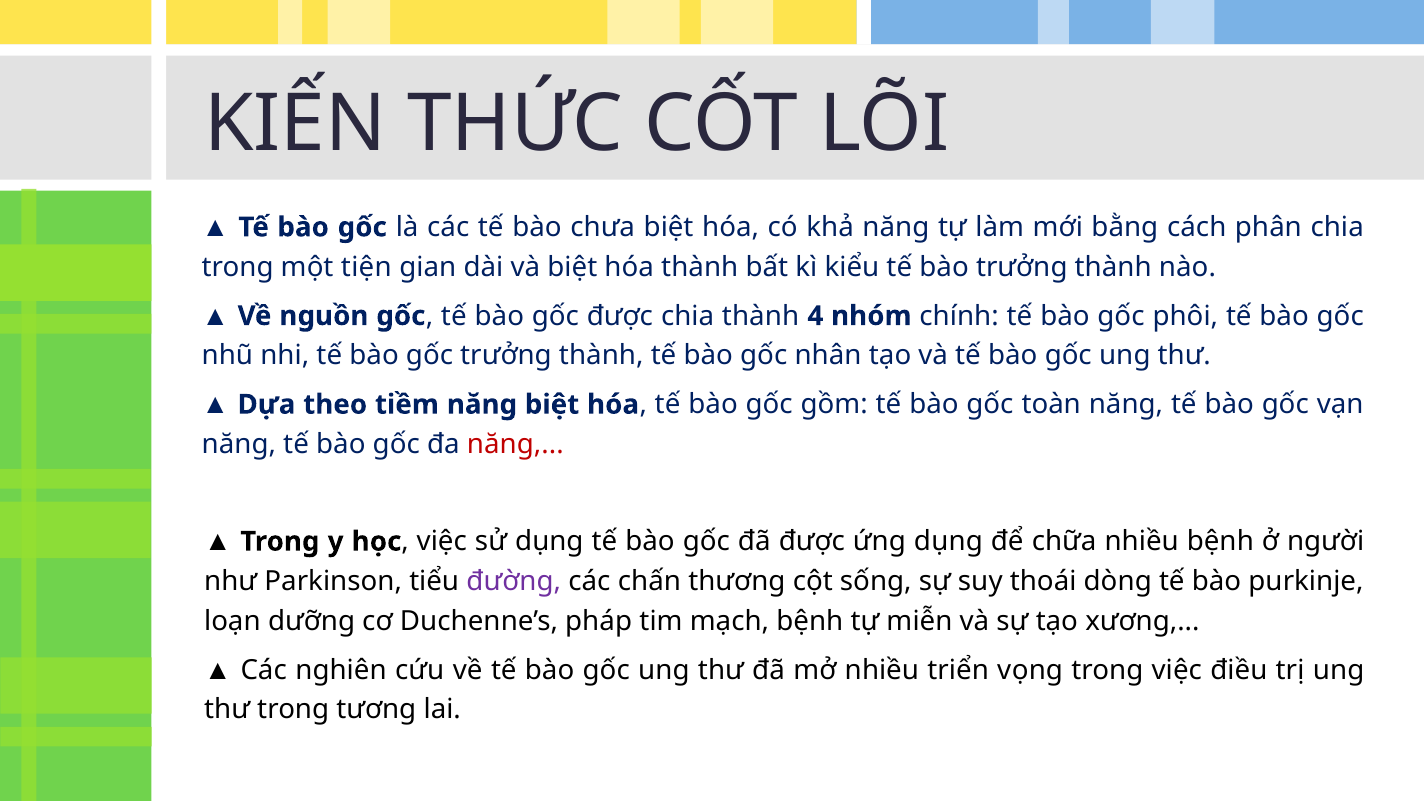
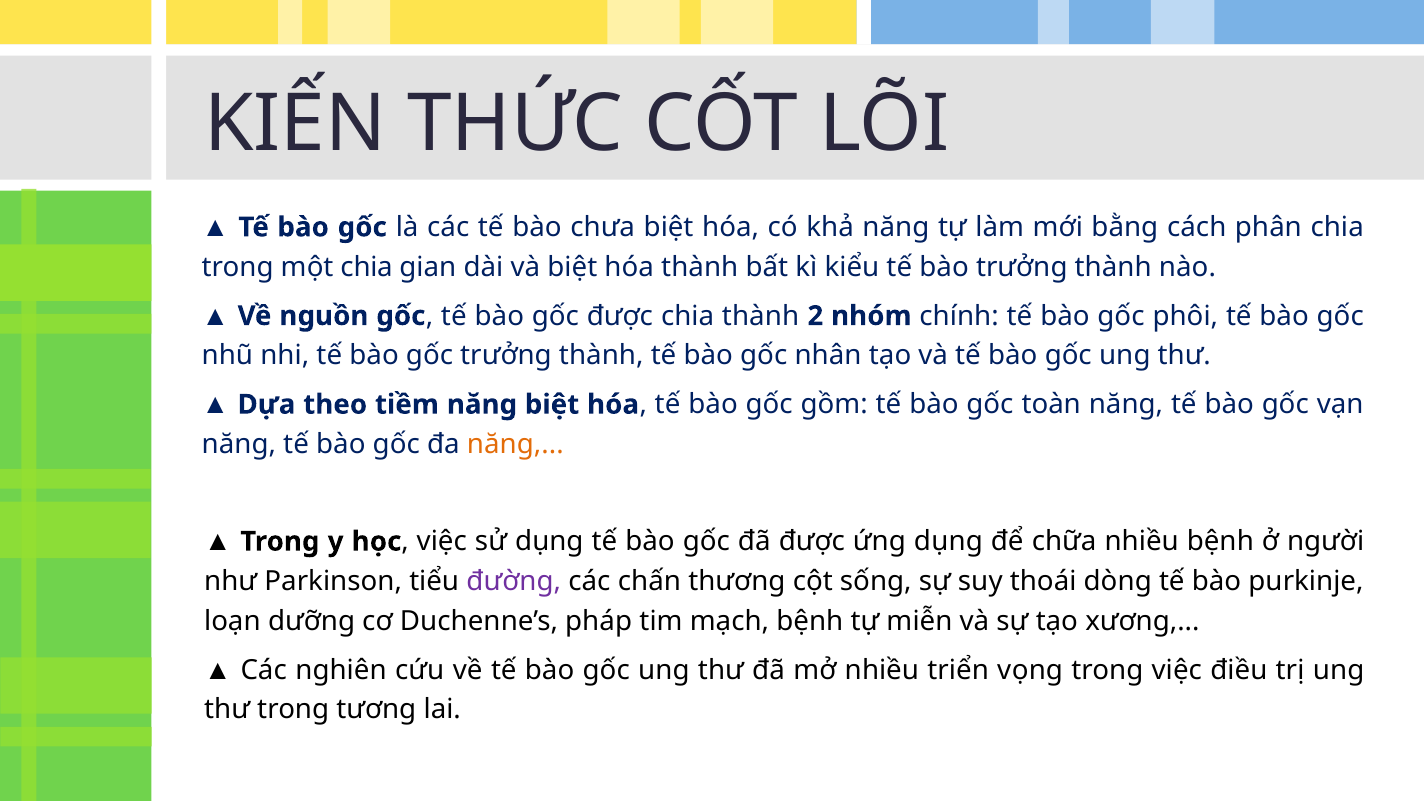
một tiện: tiện -> chia
4: 4 -> 2
năng at (515, 444) colour: red -> orange
